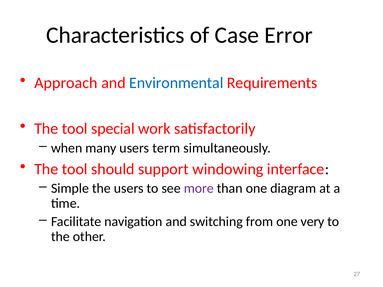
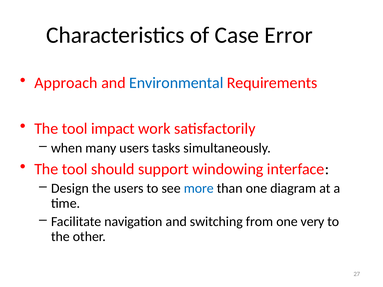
special: special -> impact
term: term -> tasks
Simple: Simple -> Design
more colour: purple -> blue
